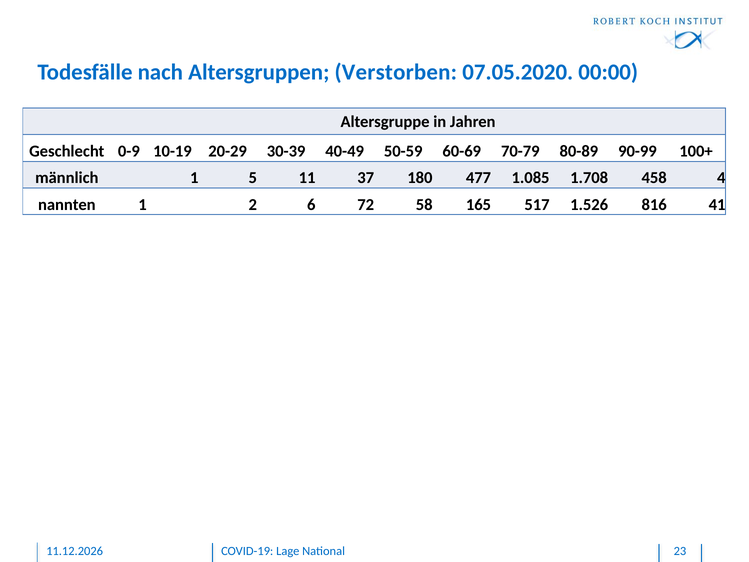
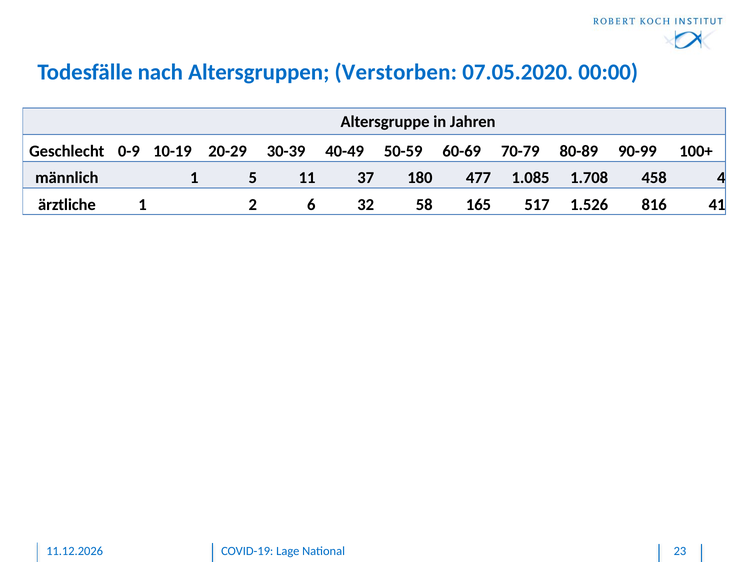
nannten: nannten -> ärztliche
72: 72 -> 32
